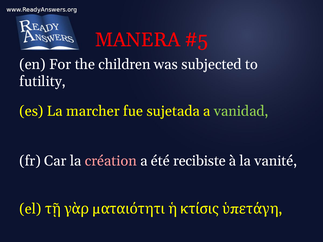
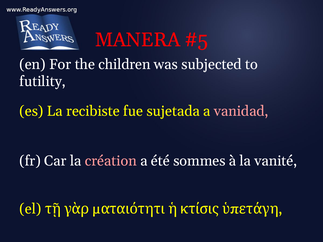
marcher: marcher -> recibiste
vanidad colour: light green -> pink
recibiste: recibiste -> sommes
